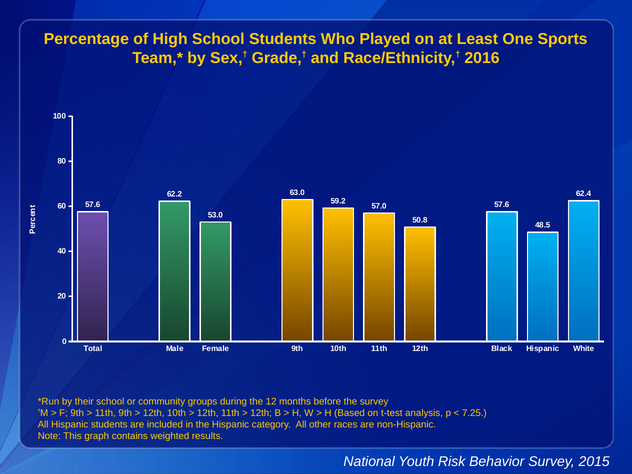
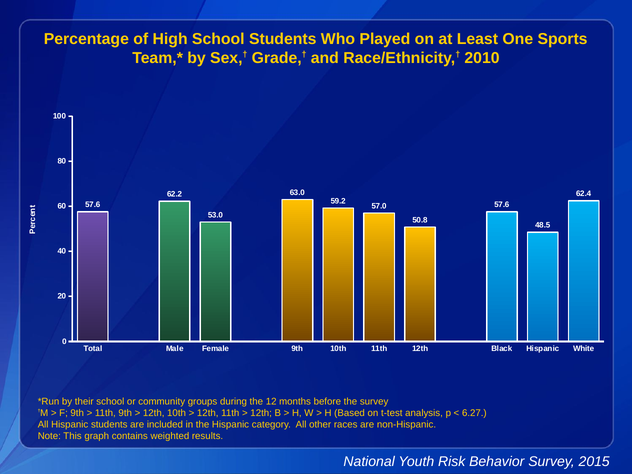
2016: 2016 -> 2010
7.25: 7.25 -> 6.27
